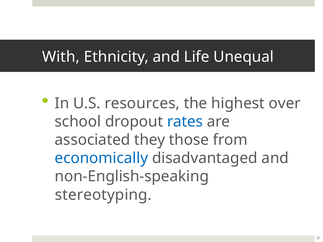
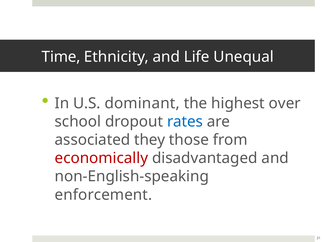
With: With -> Time
resources: resources -> dominant
economically colour: blue -> red
stereotyping: stereotyping -> enforcement
